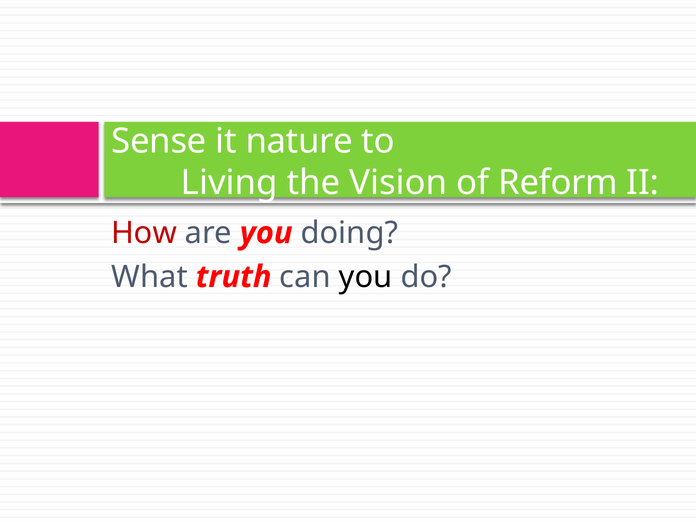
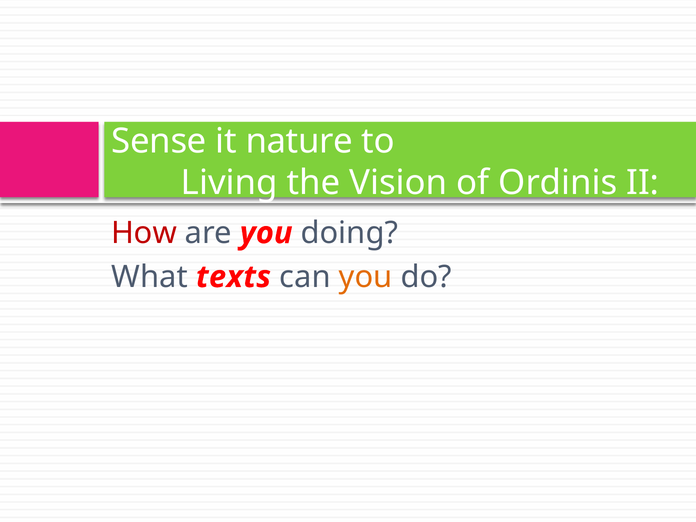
Reform: Reform -> Ordinis
truth: truth -> texts
you at (366, 277) colour: black -> orange
